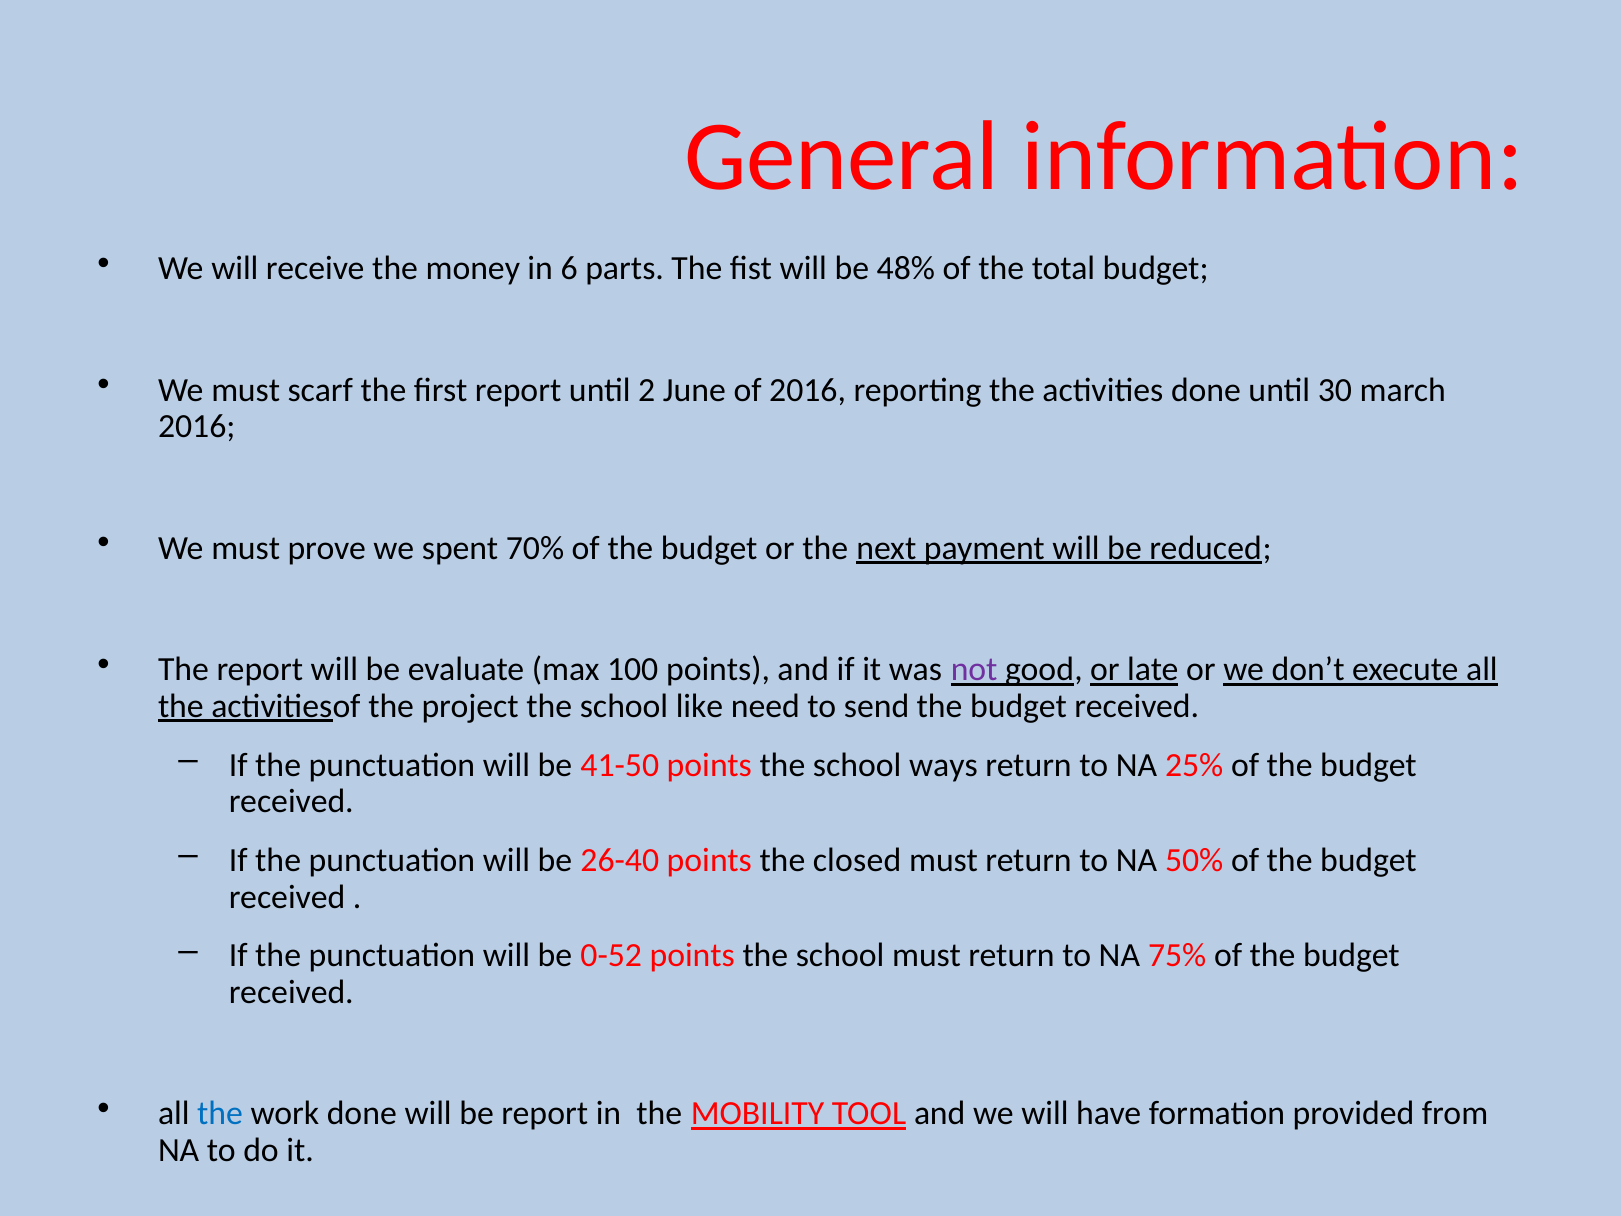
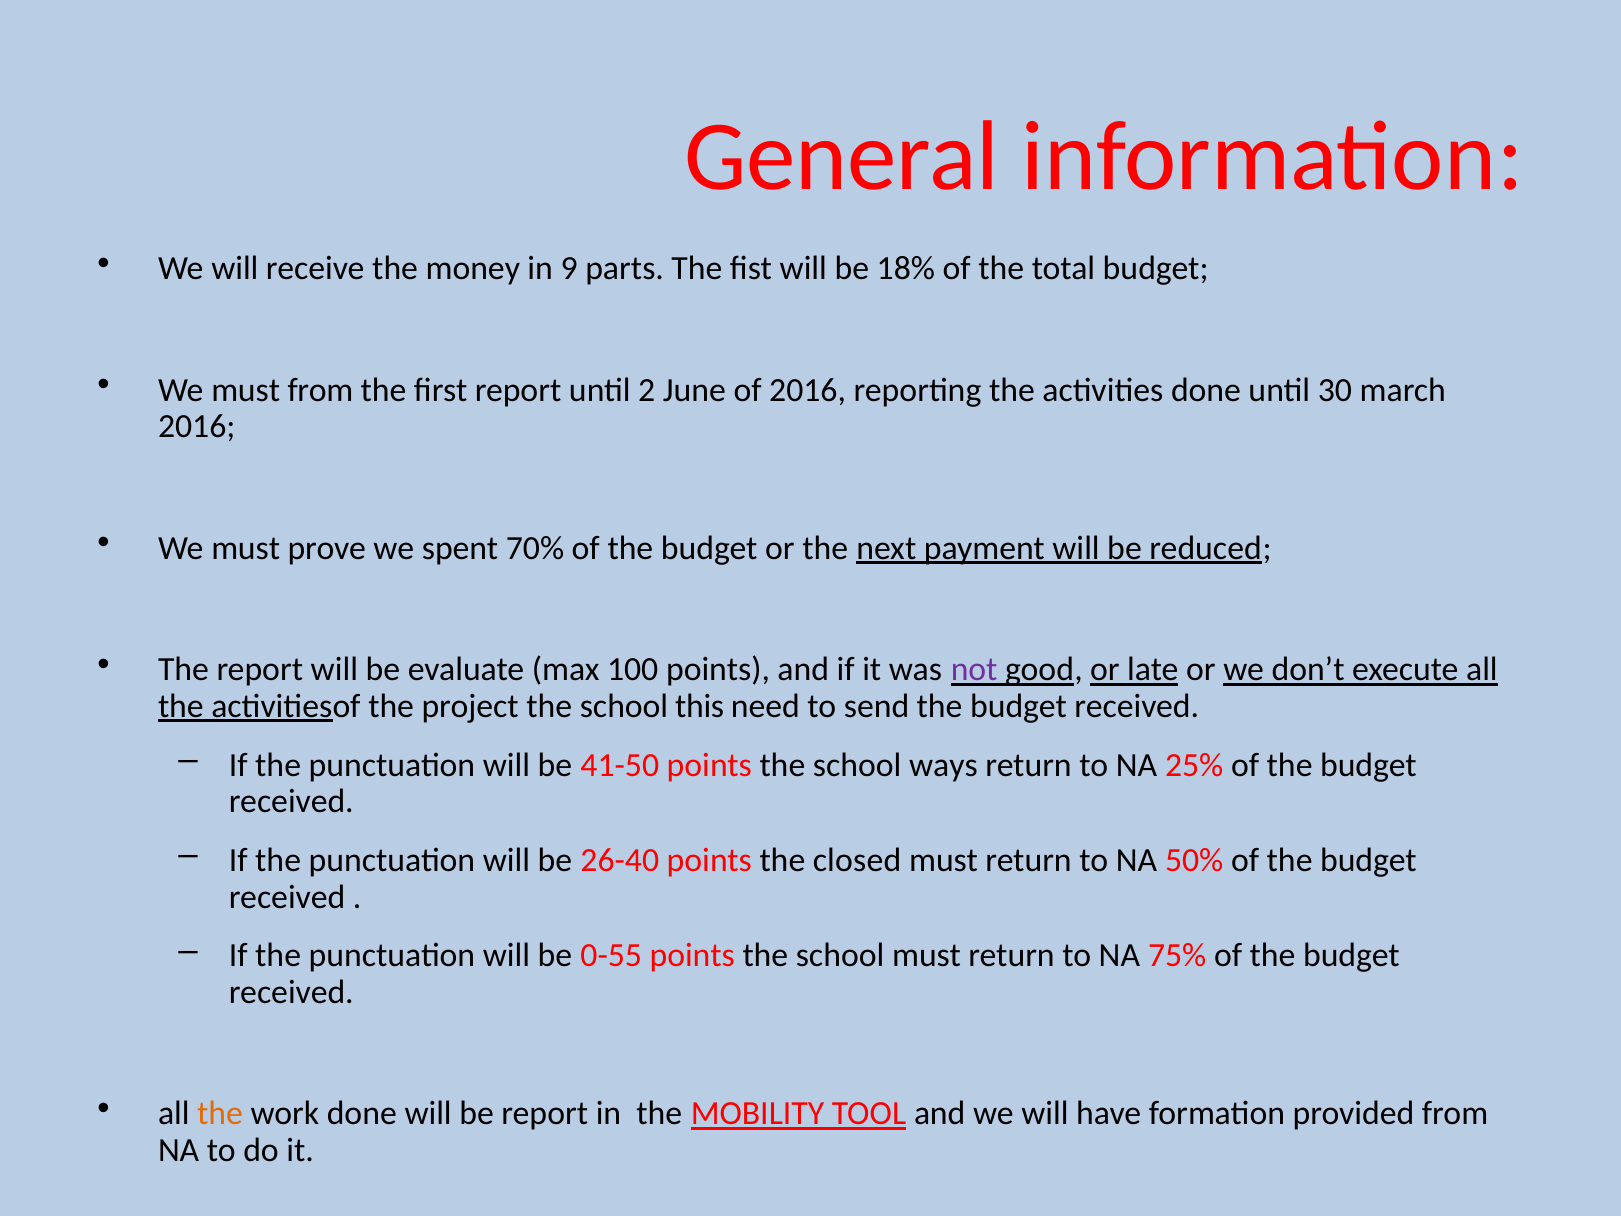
6: 6 -> 9
48%: 48% -> 18%
must scarf: scarf -> from
like: like -> this
0-52: 0-52 -> 0-55
the at (220, 1114) colour: blue -> orange
